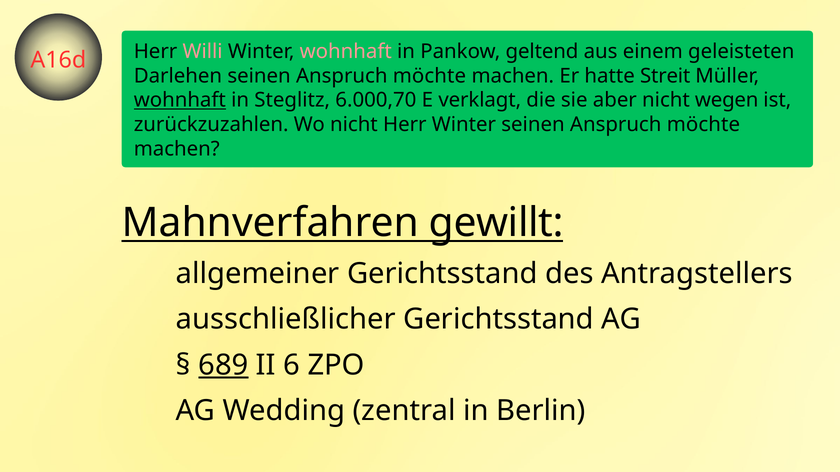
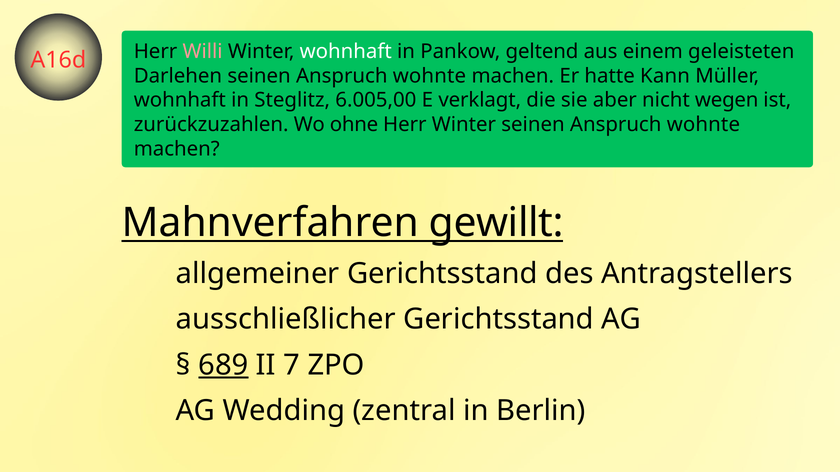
wohnhaft at (346, 51) colour: pink -> white
Darlehen seinen Anspruch möchte: möchte -> wohnte
Streit: Streit -> Kann
wohnhaft at (180, 100) underline: present -> none
6.000,70: 6.000,70 -> 6.005,00
Wo nicht: nicht -> ohne
Winter seinen Anspruch möchte: möchte -> wohnte
6: 6 -> 7
